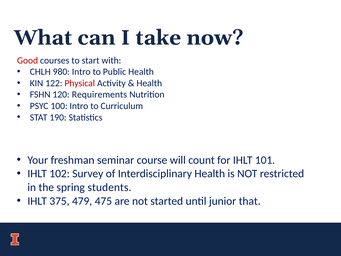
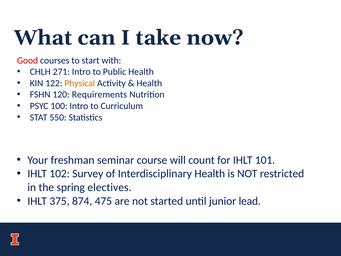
980: 980 -> 271
Physical colour: red -> orange
190: 190 -> 550
students: students -> electives
479: 479 -> 874
that: that -> lead
